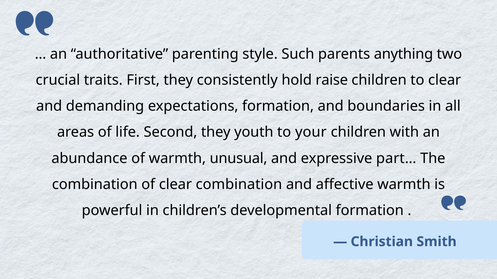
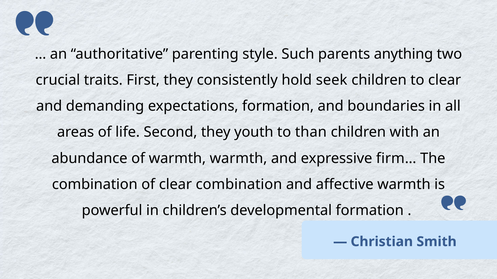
raise: raise -> seek
your: your -> than
warmth unusual: unusual -> warmth
part…: part… -> firm…
